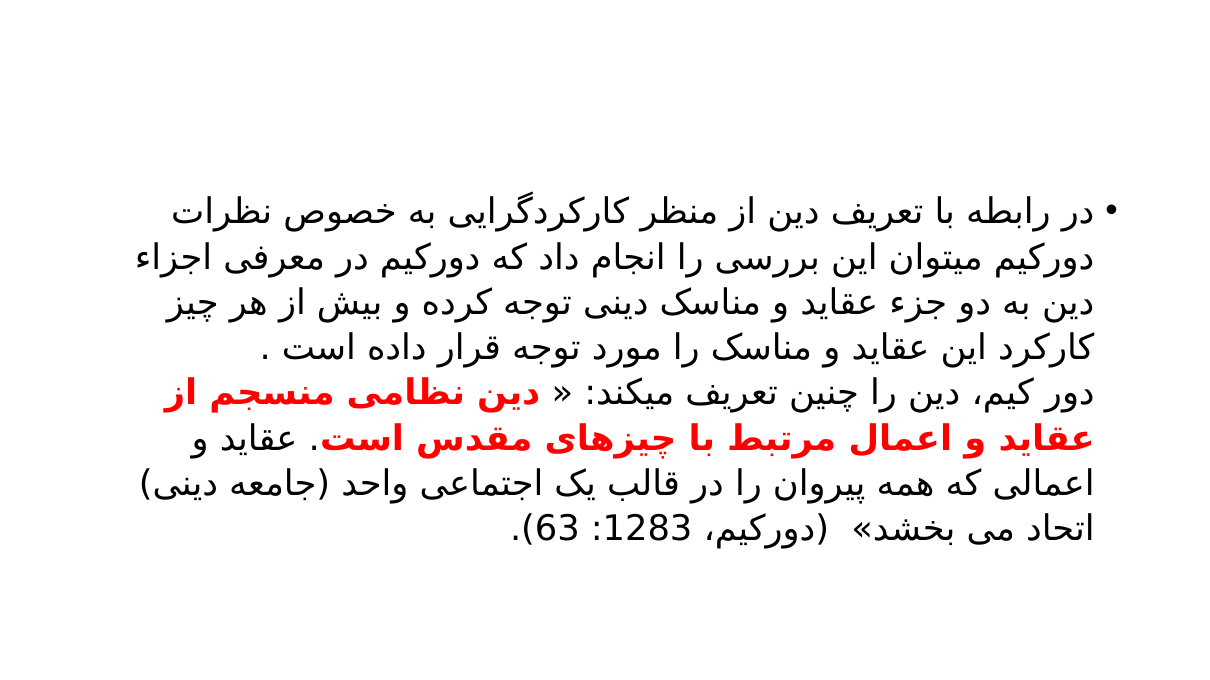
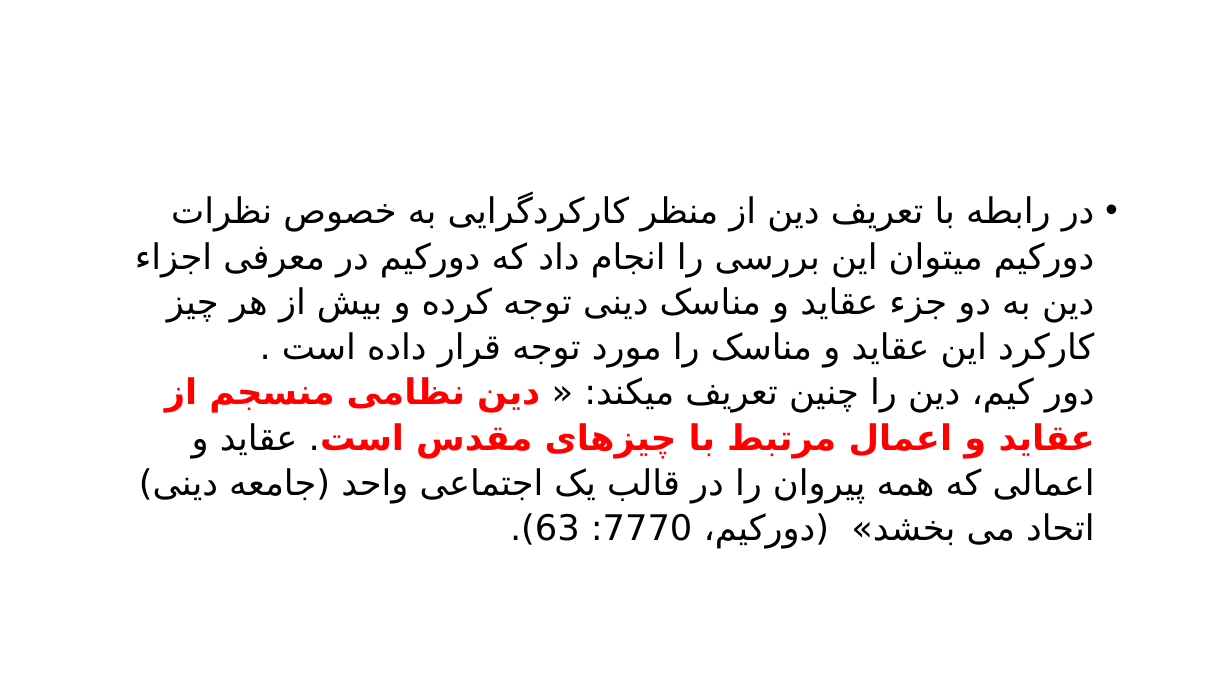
1283: 1283 -> 7770
